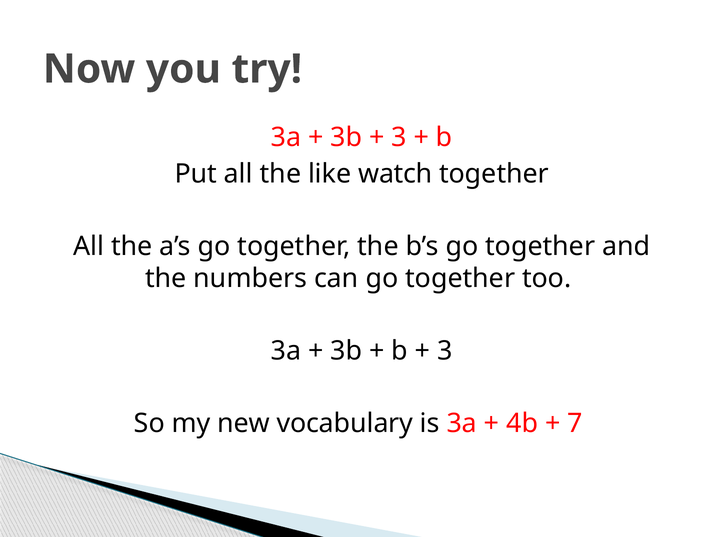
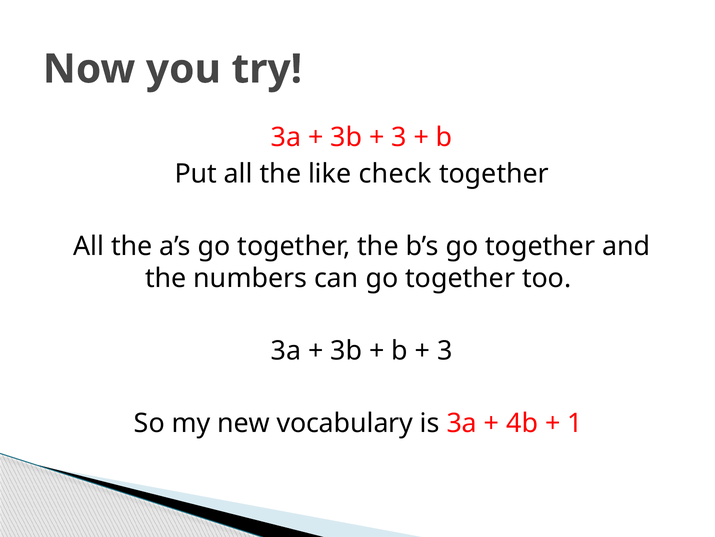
watch: watch -> check
7: 7 -> 1
